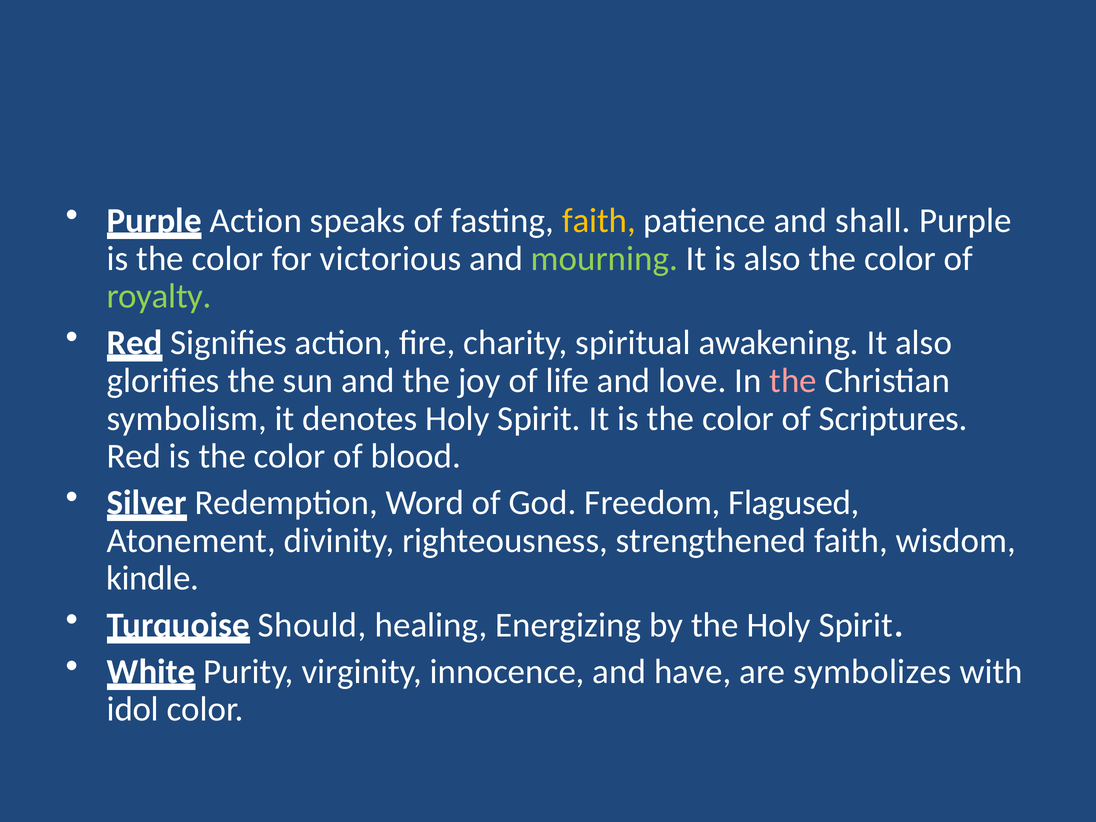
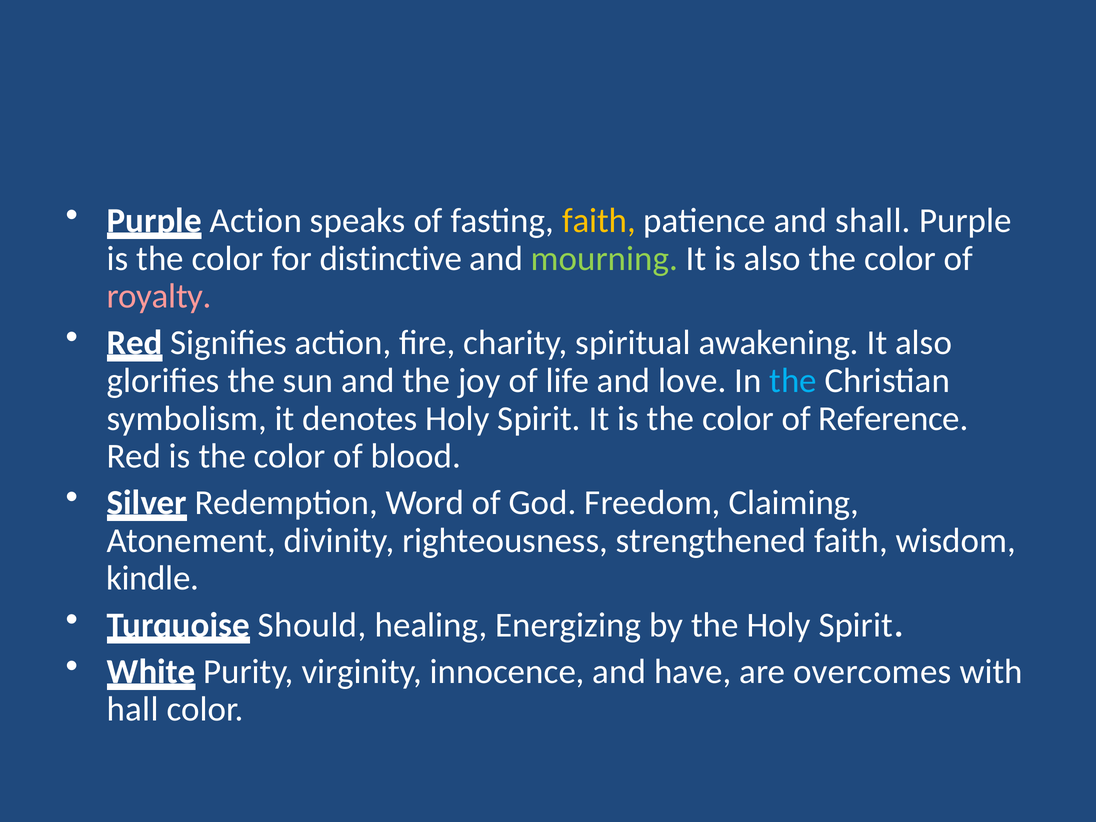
victorious: victorious -> distinctive
royalty colour: light green -> pink
the at (793, 381) colour: pink -> light blue
Scriptures: Scriptures -> Reference
Flagused: Flagused -> Claiming
symbolizes: symbolizes -> overcomes
idol: idol -> hall
